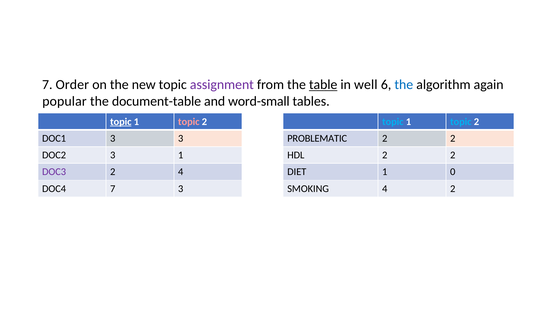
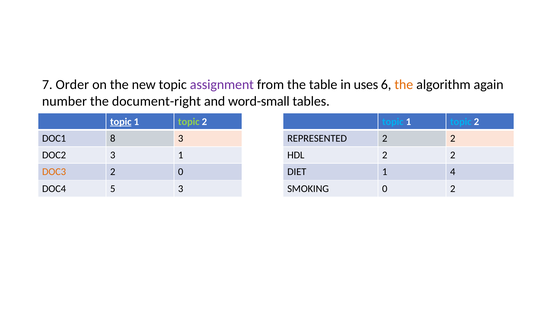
table underline: present -> none
well: well -> uses
the at (404, 85) colour: blue -> orange
popular: popular -> number
document-table: document-table -> document-right
topic at (189, 122) colour: pink -> light green
DOC1 3: 3 -> 8
PROBLEMATIC: PROBLEMATIC -> REPRESENTED
DOC3 colour: purple -> orange
2 4: 4 -> 0
0: 0 -> 4
DOC4 7: 7 -> 5
SMOKING 4: 4 -> 0
